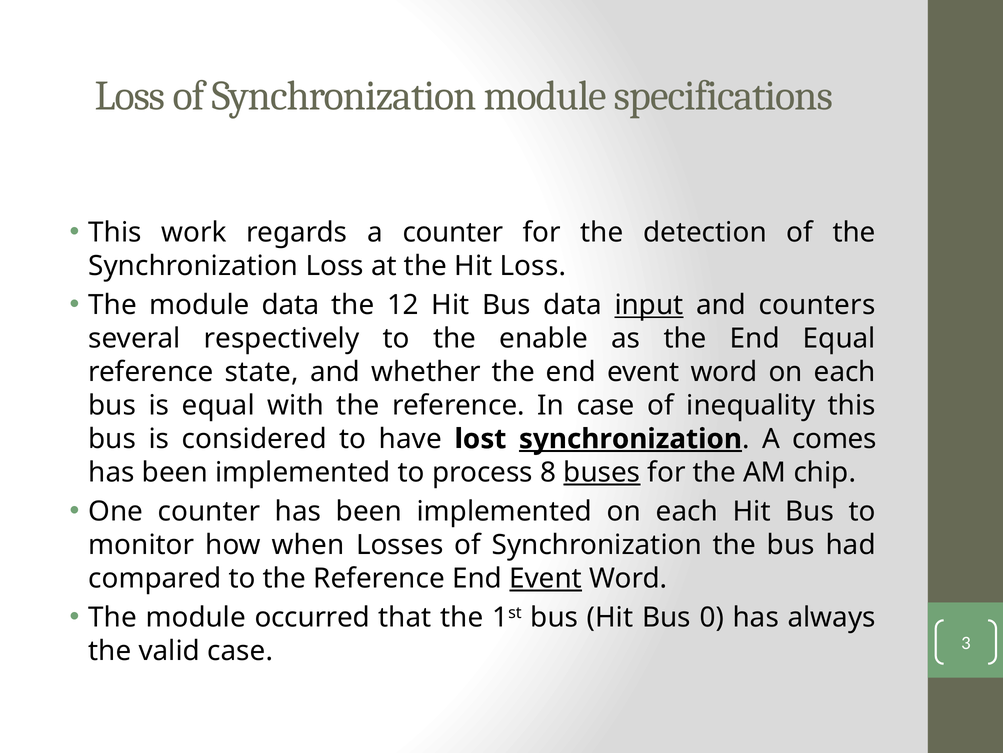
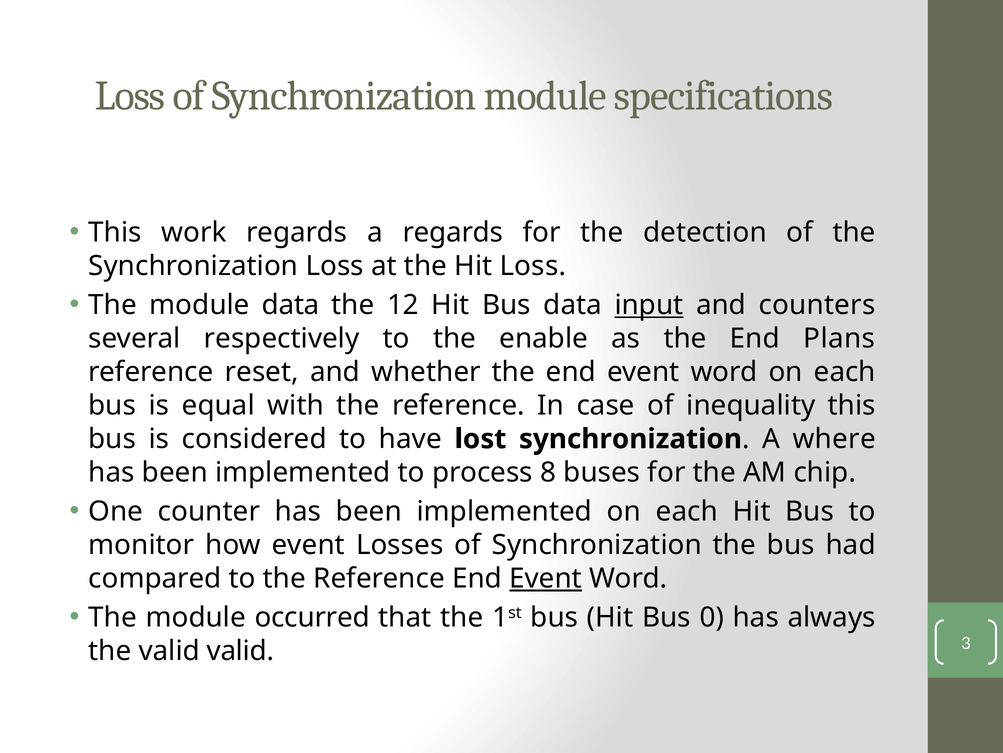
a counter: counter -> regards
End Equal: Equal -> Plans
state: state -> reset
synchronization at (630, 439) underline: present -> none
comes: comes -> where
buses underline: present -> none
how when: when -> event
valid case: case -> valid
